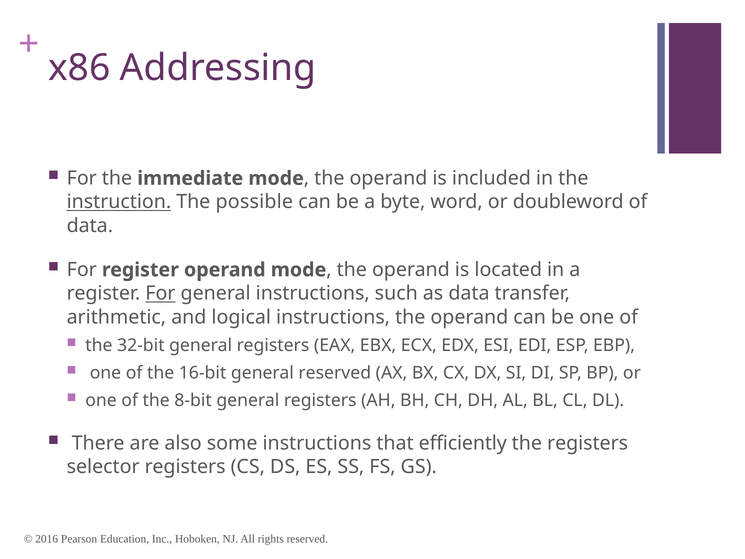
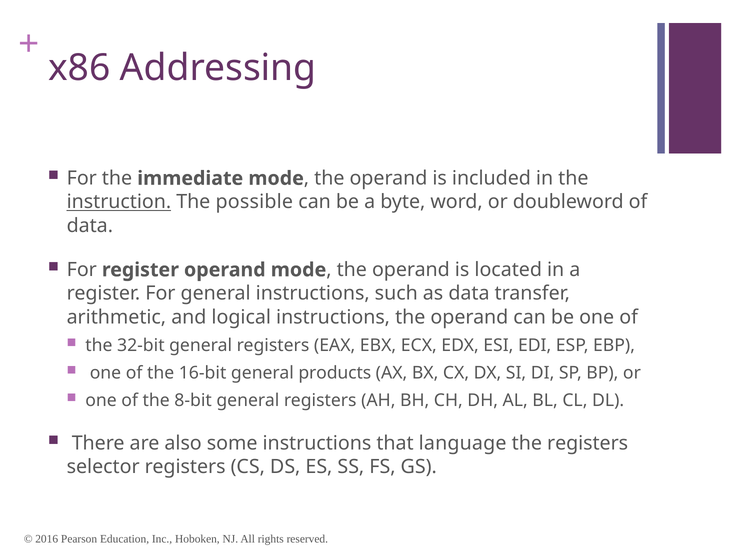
For at (160, 293) underline: present -> none
general reserved: reserved -> products
efficiently: efficiently -> language
